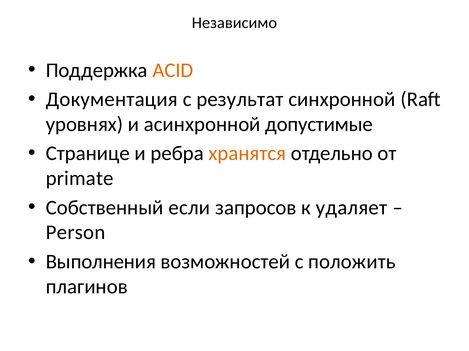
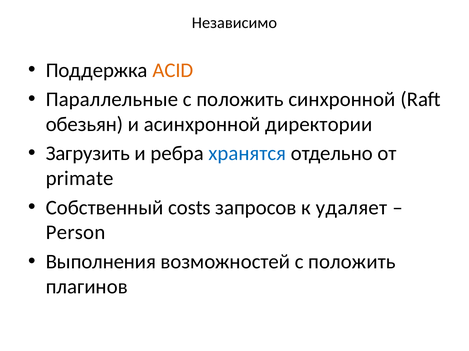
Документация: Документация -> Параллельные
результат at (240, 99): результат -> положить
уровнях: уровнях -> обезьян
допустимые: допустимые -> директории
Странице: Странице -> Загрузить
хранятся colour: orange -> blue
если: если -> costs
